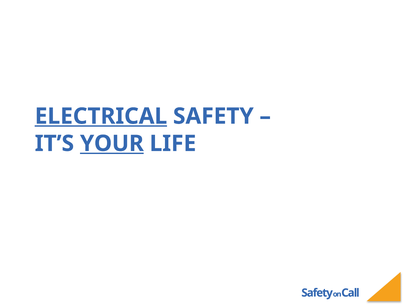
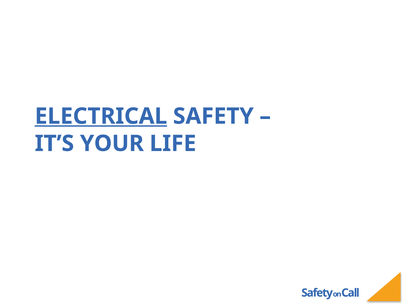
YOUR underline: present -> none
